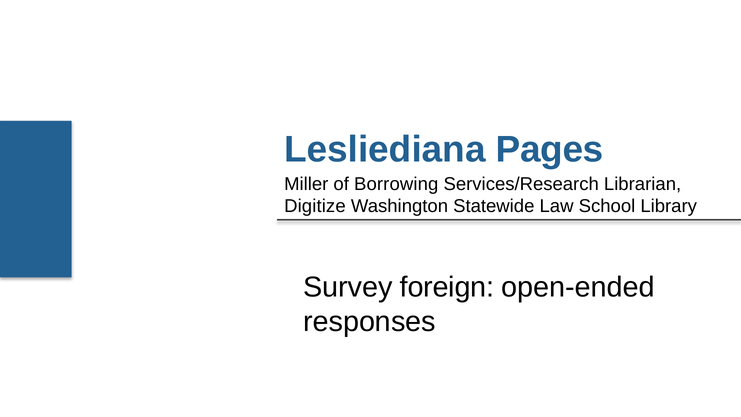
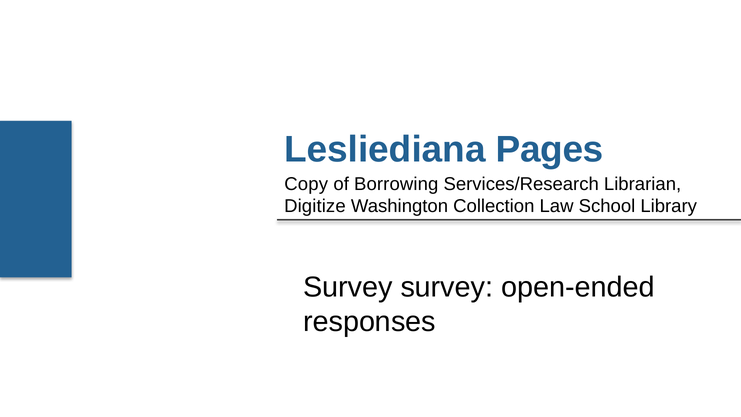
Miller: Miller -> Copy
Statewide: Statewide -> Collection
Survey foreign: foreign -> survey
